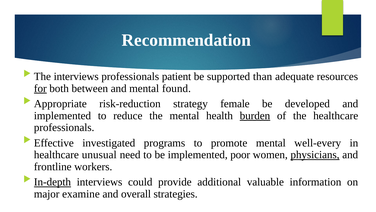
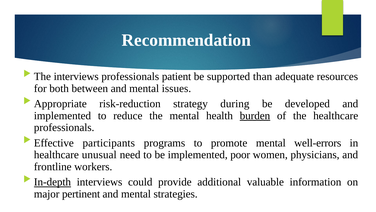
for underline: present -> none
found: found -> issues
female: female -> during
investigated: investigated -> participants
well-every: well-every -> well-errors
physicians underline: present -> none
examine: examine -> pertinent
overall at (136, 194): overall -> mental
